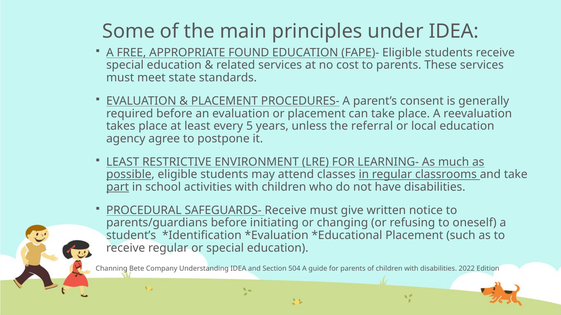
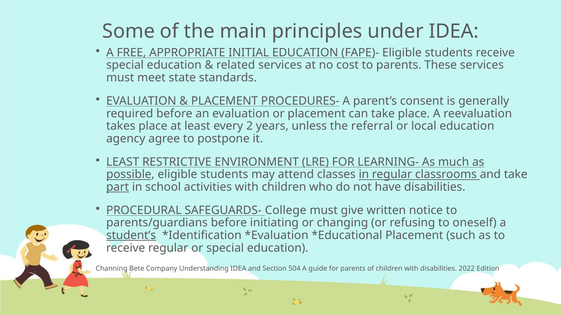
FOUND: FOUND -> INITIAL
5: 5 -> 2
SAFEGUARDS- Receive: Receive -> College
student’s underline: none -> present
